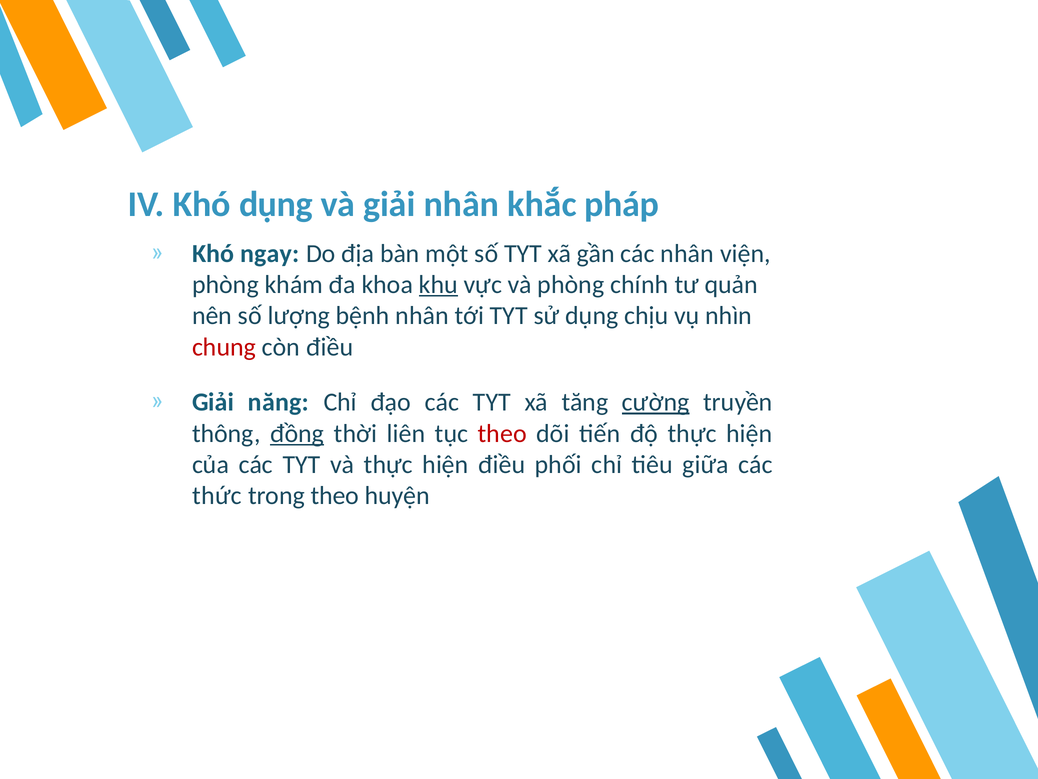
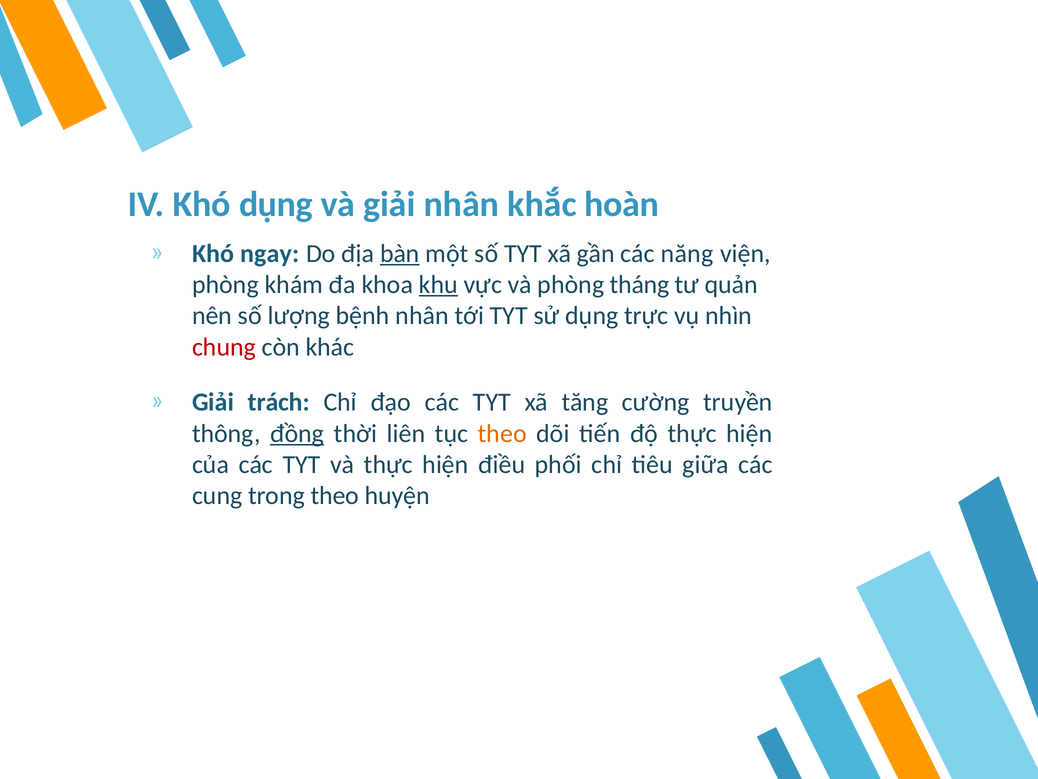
pháp: pháp -> hoàn
bàn underline: none -> present
các nhân: nhân -> năng
chính: chính -> tháng
chịu: chịu -> trực
còn điều: điều -> khác
năng: năng -> trách
cường underline: present -> none
theo at (502, 433) colour: red -> orange
thức: thức -> cung
